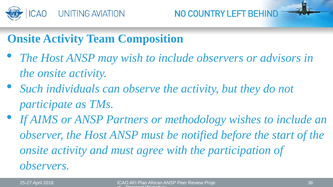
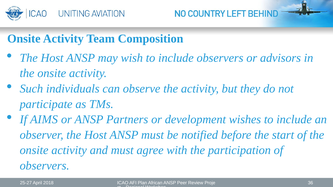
methodology: methodology -> development
